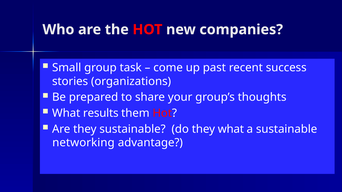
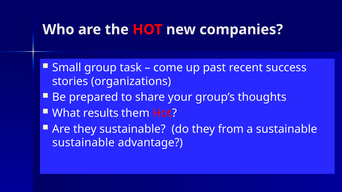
they what: what -> from
networking at (83, 143): networking -> sustainable
